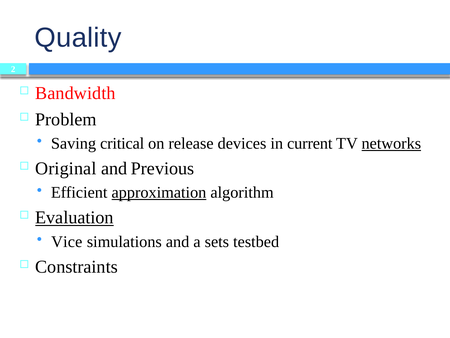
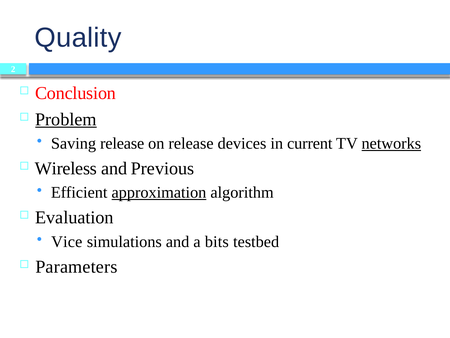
Bandwidth: Bandwidth -> Conclusion
Problem underline: none -> present
Saving critical: critical -> release
Original: Original -> Wireless
Evaluation underline: present -> none
sets: sets -> bits
Constraints: Constraints -> Parameters
